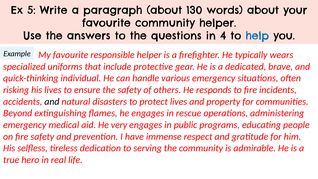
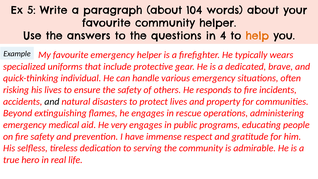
130: 130 -> 104
help colour: blue -> orange
favourite responsible: responsible -> emergency
